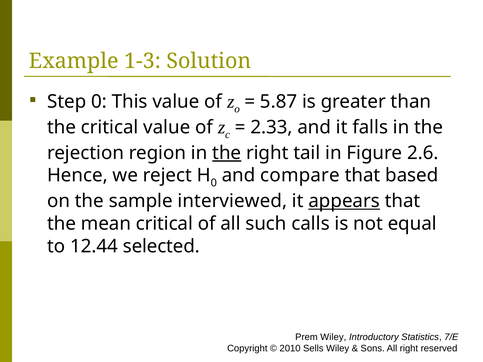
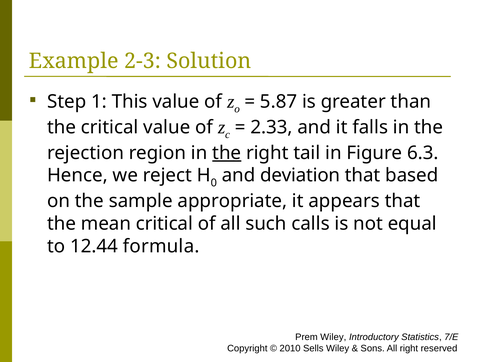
1-3: 1-3 -> 2-3
Step 0: 0 -> 1
2.6: 2.6 -> 6.3
compare: compare -> deviation
interviewed: interviewed -> appropriate
appears underline: present -> none
selected: selected -> formula
